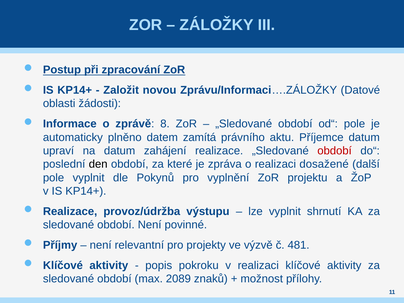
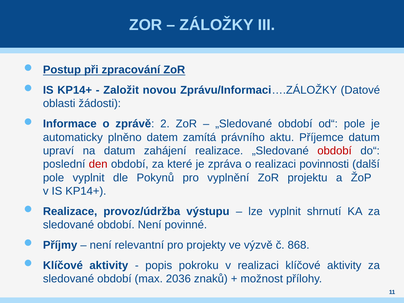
8: 8 -> 2
den colour: black -> red
dosažené: dosažené -> povinnosti
481: 481 -> 868
2089: 2089 -> 2036
